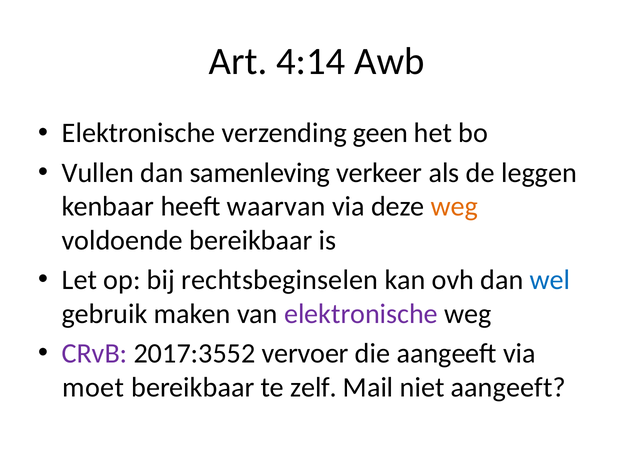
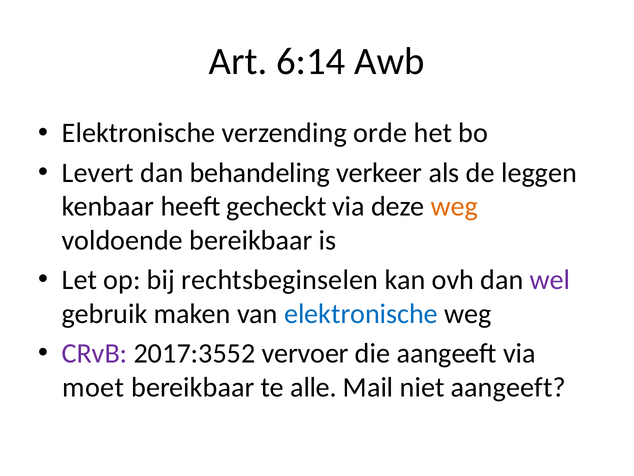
4:14: 4:14 -> 6:14
geen: geen -> orde
Vullen: Vullen -> Levert
samenleving: samenleving -> behandeling
waarvan: waarvan -> gecheckt
wel colour: blue -> purple
elektronische at (361, 314) colour: purple -> blue
zelf: zelf -> alle
